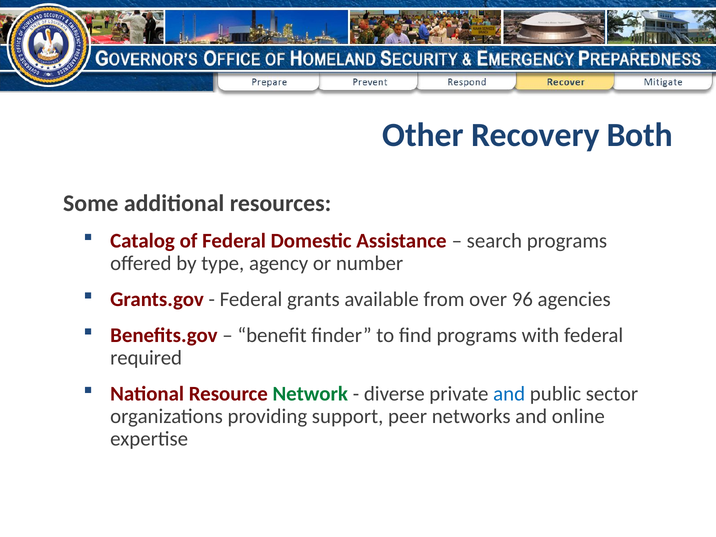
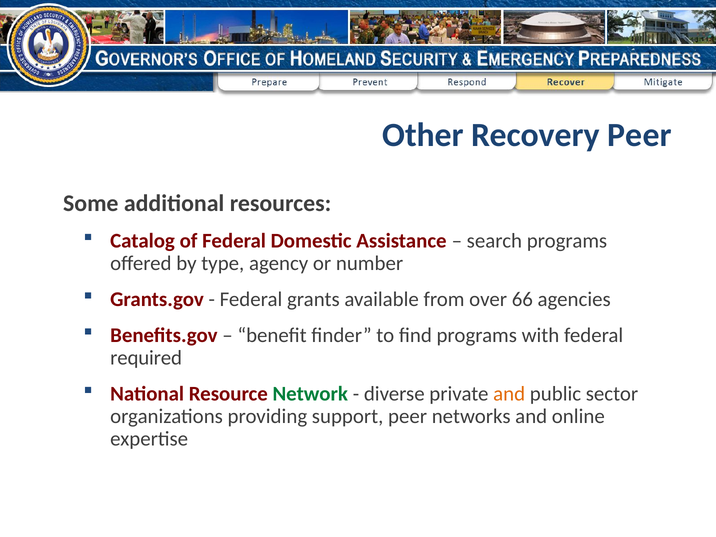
Recovery Both: Both -> Peer
96: 96 -> 66
and at (509, 394) colour: blue -> orange
